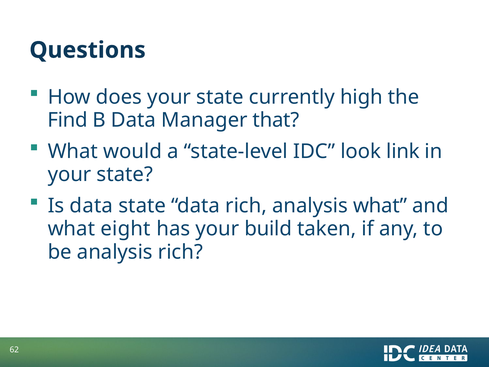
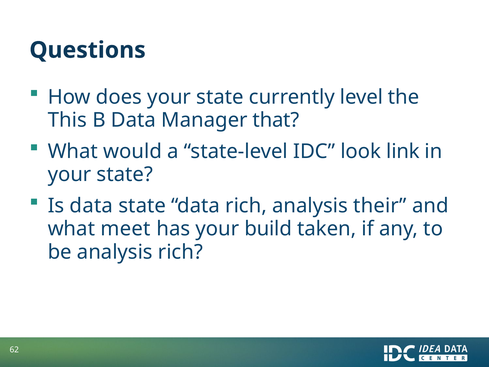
high: high -> level
Find: Find -> This
analysis what: what -> their
eight: eight -> meet
